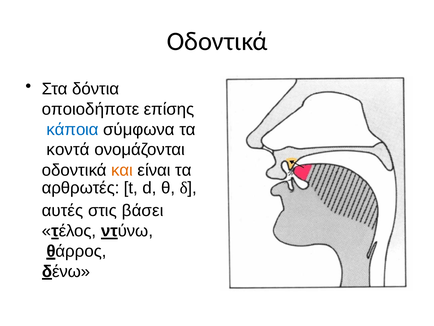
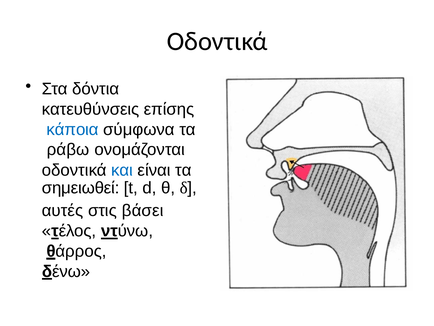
οποιοδήποτε: οποιοδήποτε -> κατευθύνσεις
κοντά: κοντά -> ράβω
και colour: orange -> blue
αρθρωτές: αρθρωτές -> σημειωθεί
